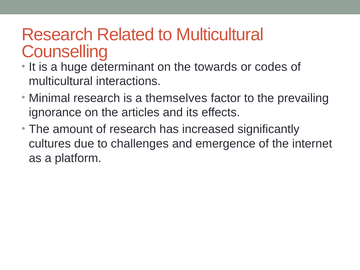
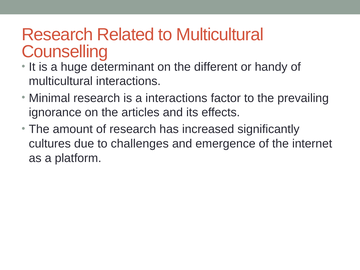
towards: towards -> different
codes: codes -> handy
a themselves: themselves -> interactions
